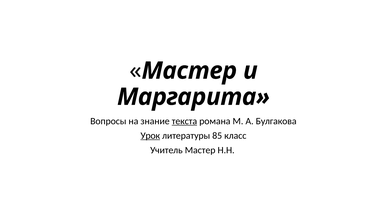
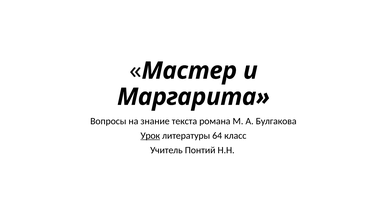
текста underline: present -> none
85: 85 -> 64
Учитель Мастер: Мастер -> Понтий
